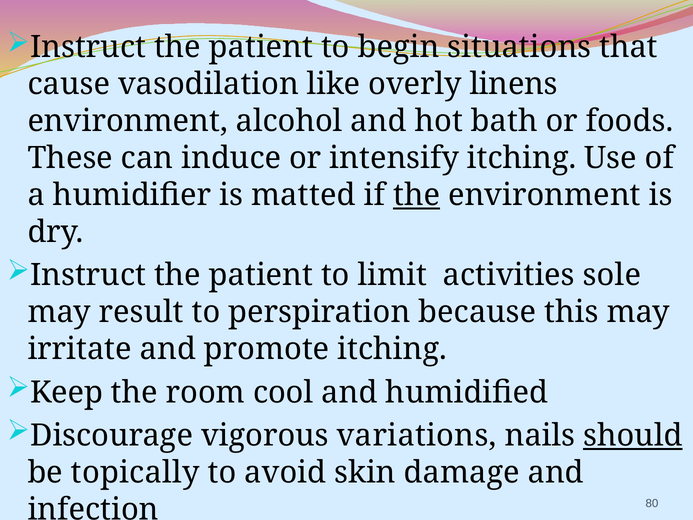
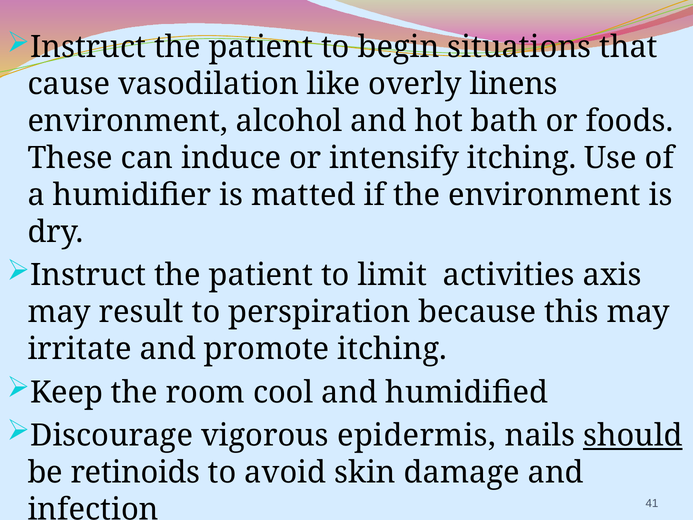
the at (417, 195) underline: present -> none
sole: sole -> axis
variations: variations -> epidermis
topically: topically -> retinoids
80: 80 -> 41
